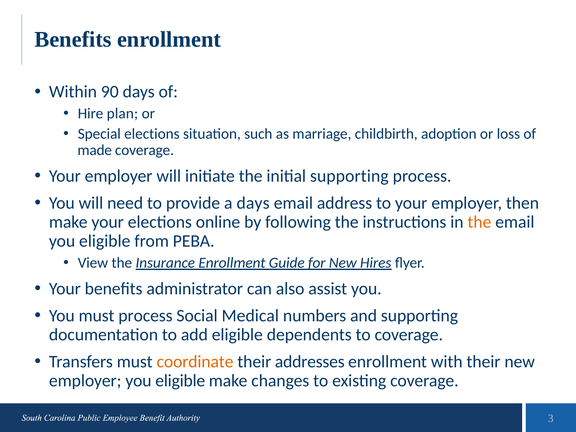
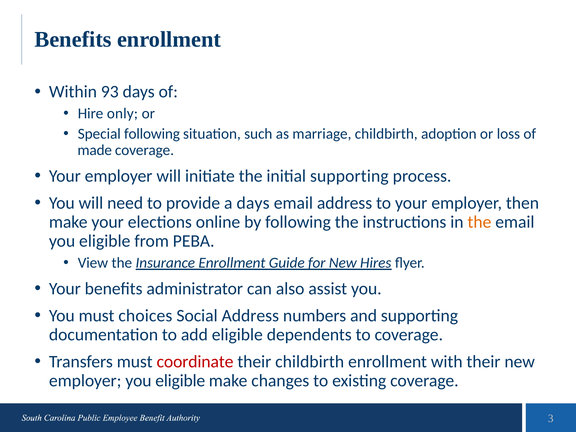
90: 90 -> 93
plan: plan -> only
Special elections: elections -> following
must process: process -> choices
Social Medical: Medical -> Address
coordinate colour: orange -> red
their addresses: addresses -> childbirth
